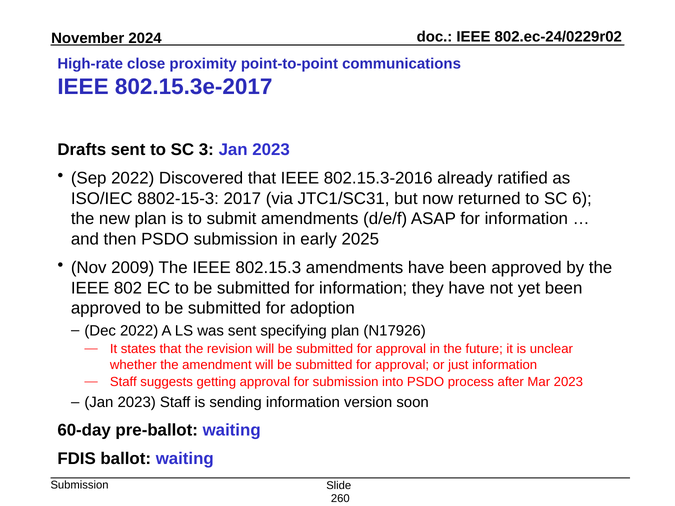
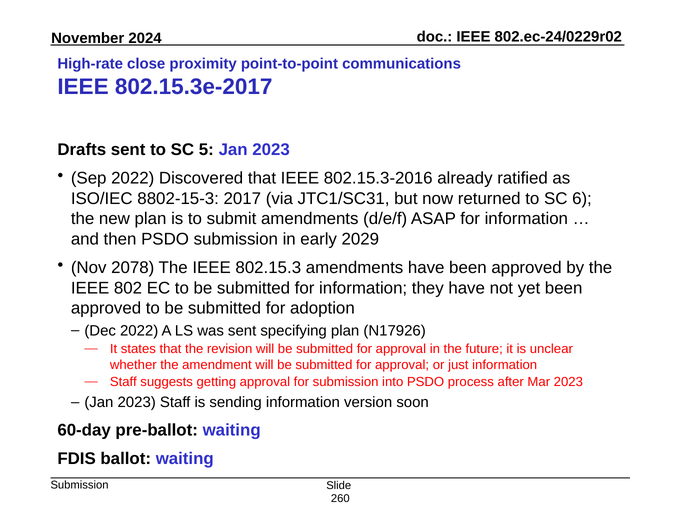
3: 3 -> 5
2025: 2025 -> 2029
2009: 2009 -> 2078
